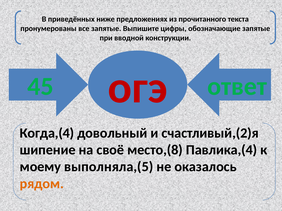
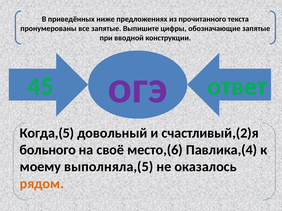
огэ colour: red -> purple
Когда,(4: Когда,(4 -> Когда,(5
шипение: шипение -> больного
место,(8: место,(8 -> место,(6
